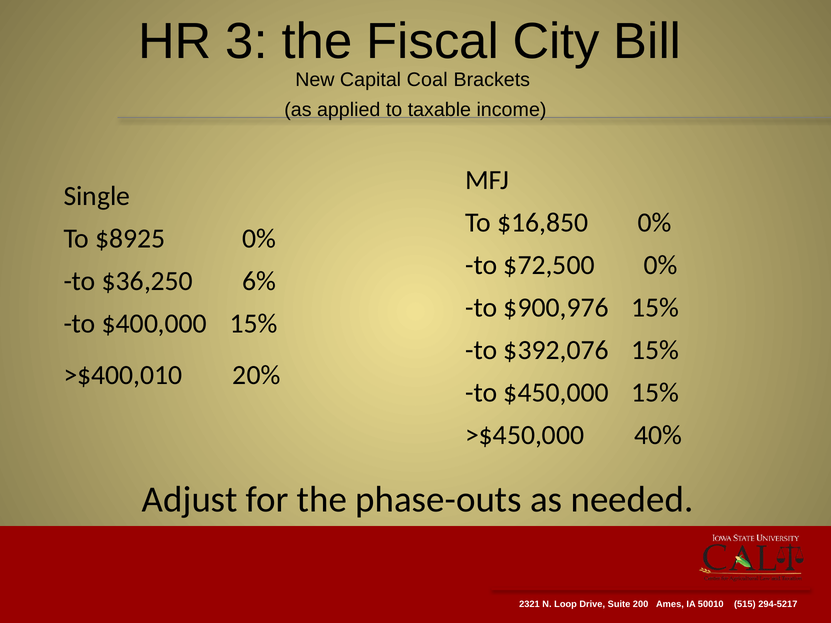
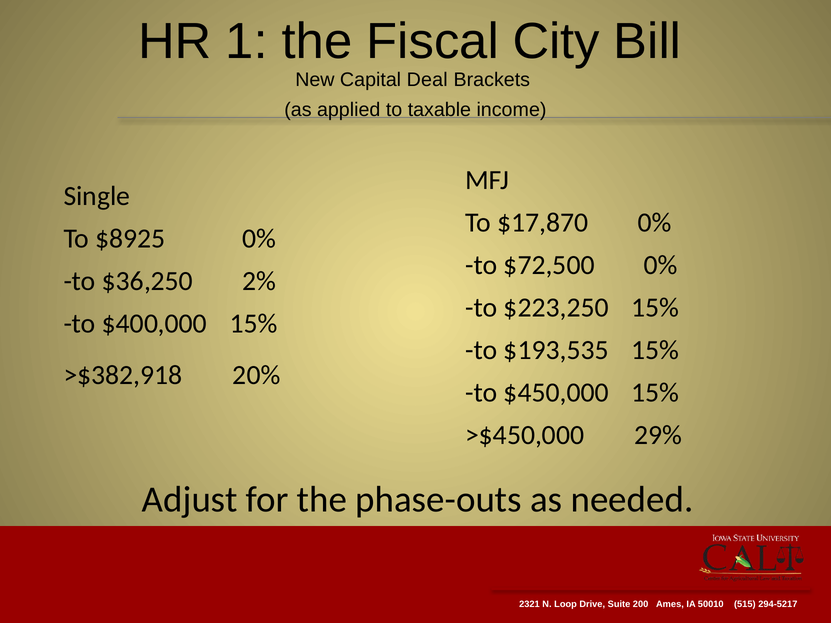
3: 3 -> 1
Coal: Coal -> Deal
$16,850: $16,850 -> $17,870
6%: 6% -> 2%
$900,976: $900,976 -> $223,250
$392,076: $392,076 -> $193,535
>$400,010: >$400,010 -> >$382,918
40%: 40% -> 29%
